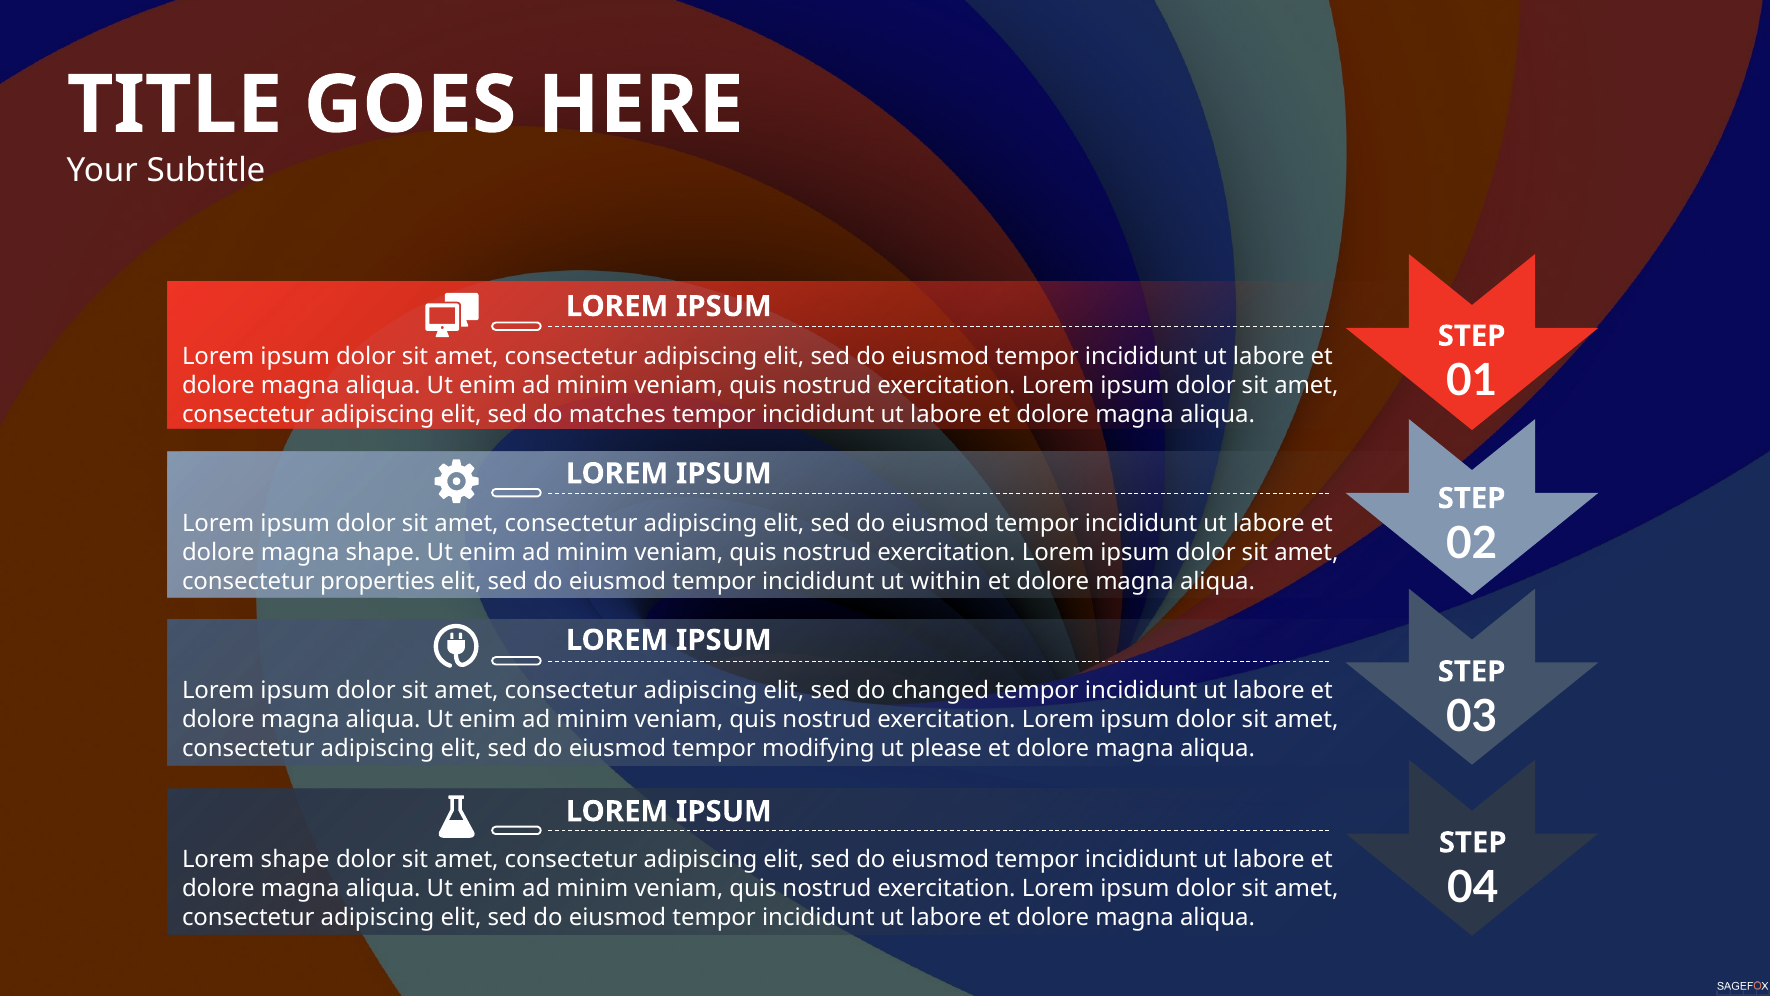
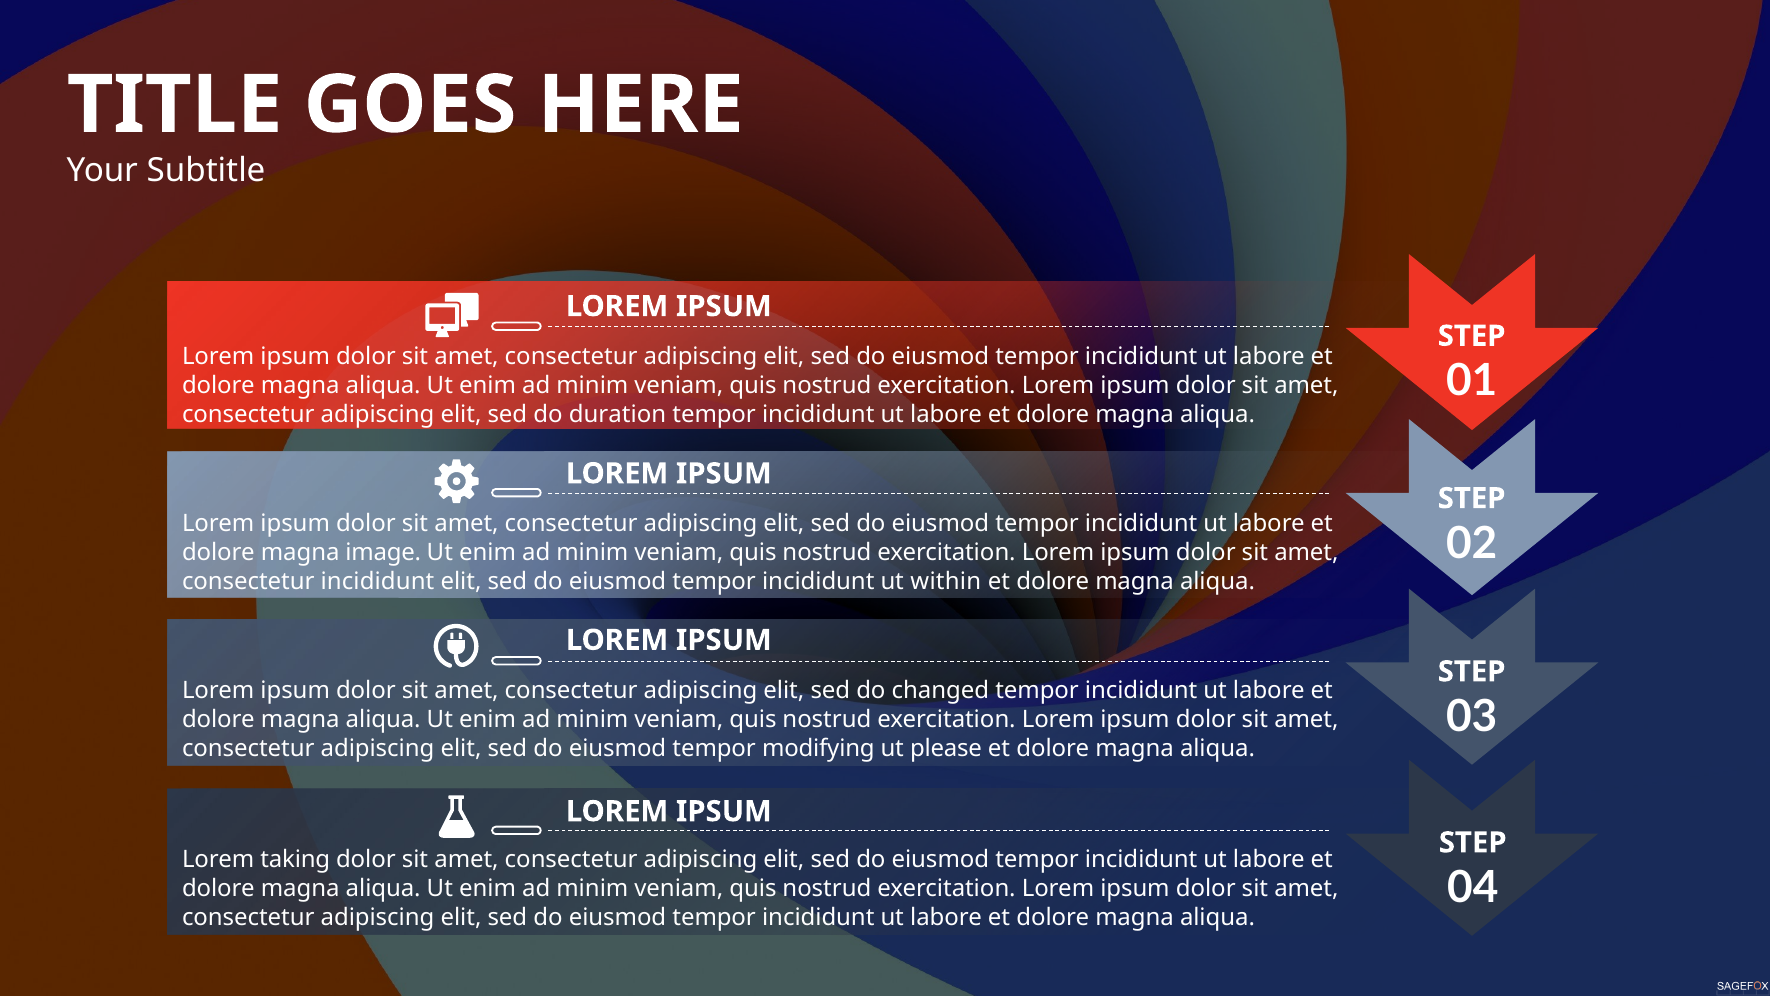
matches: matches -> duration
magna shape: shape -> image
consectetur properties: properties -> incididunt
Lorem shape: shape -> taking
